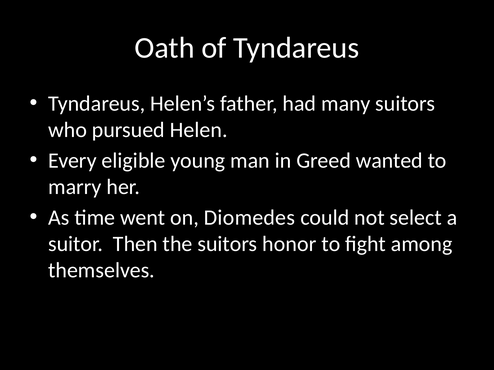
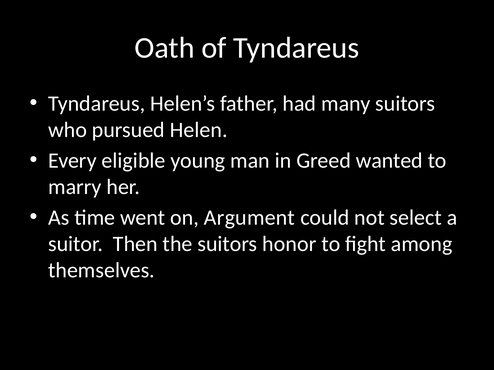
Diomedes: Diomedes -> Argument
